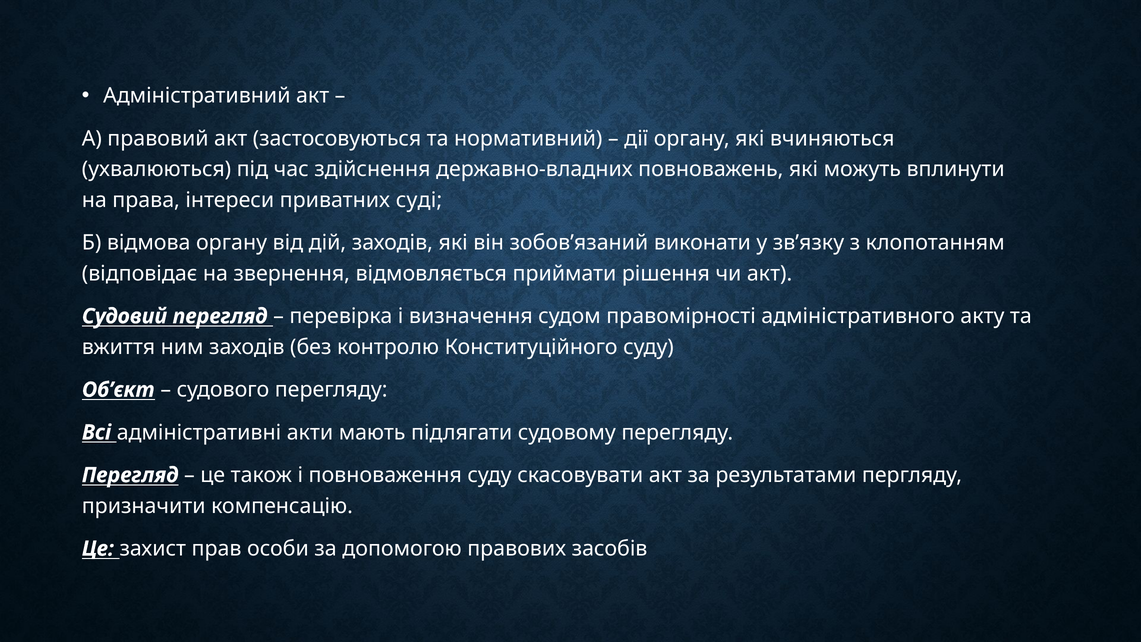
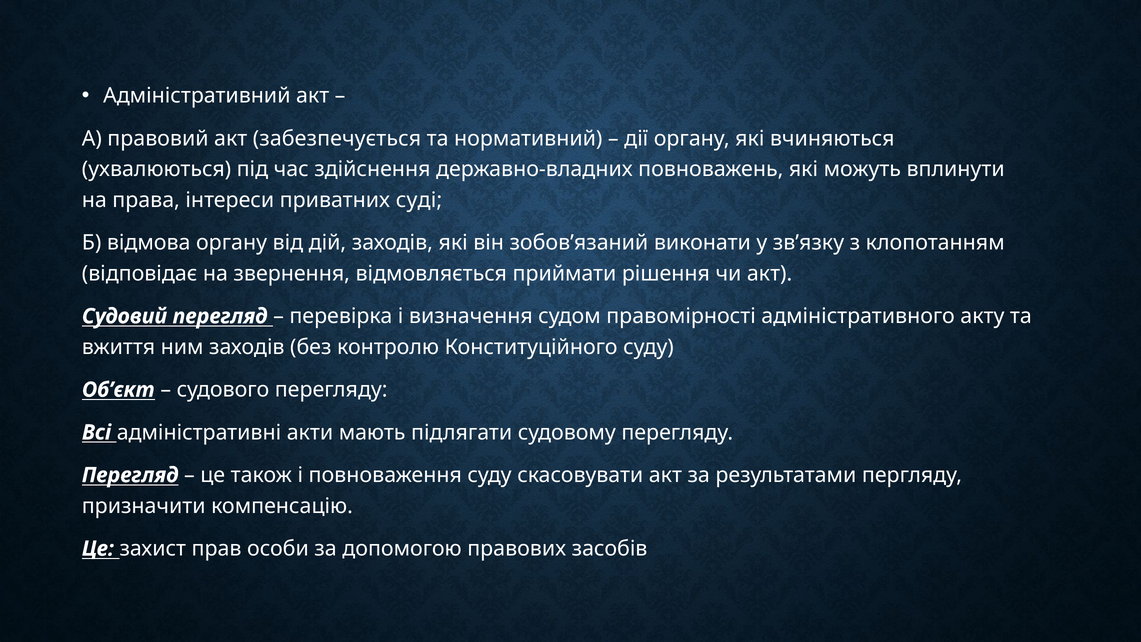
застосовуються: застосовуються -> забезпечується
